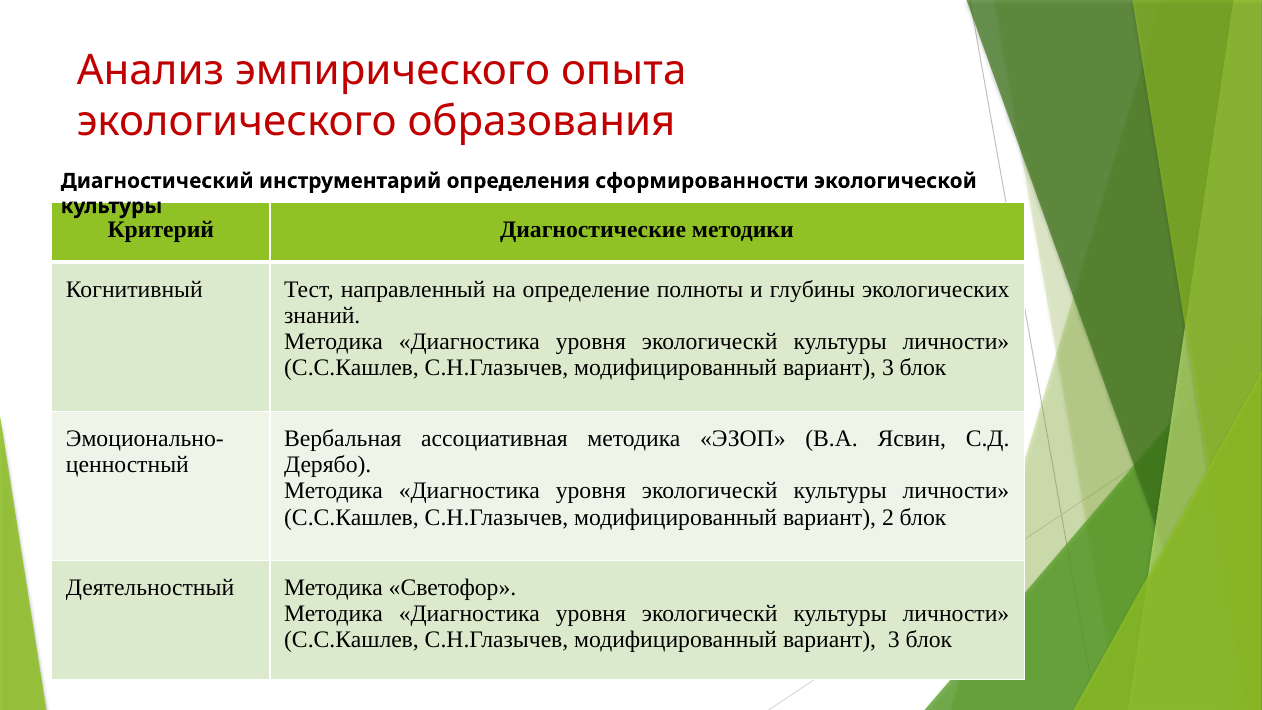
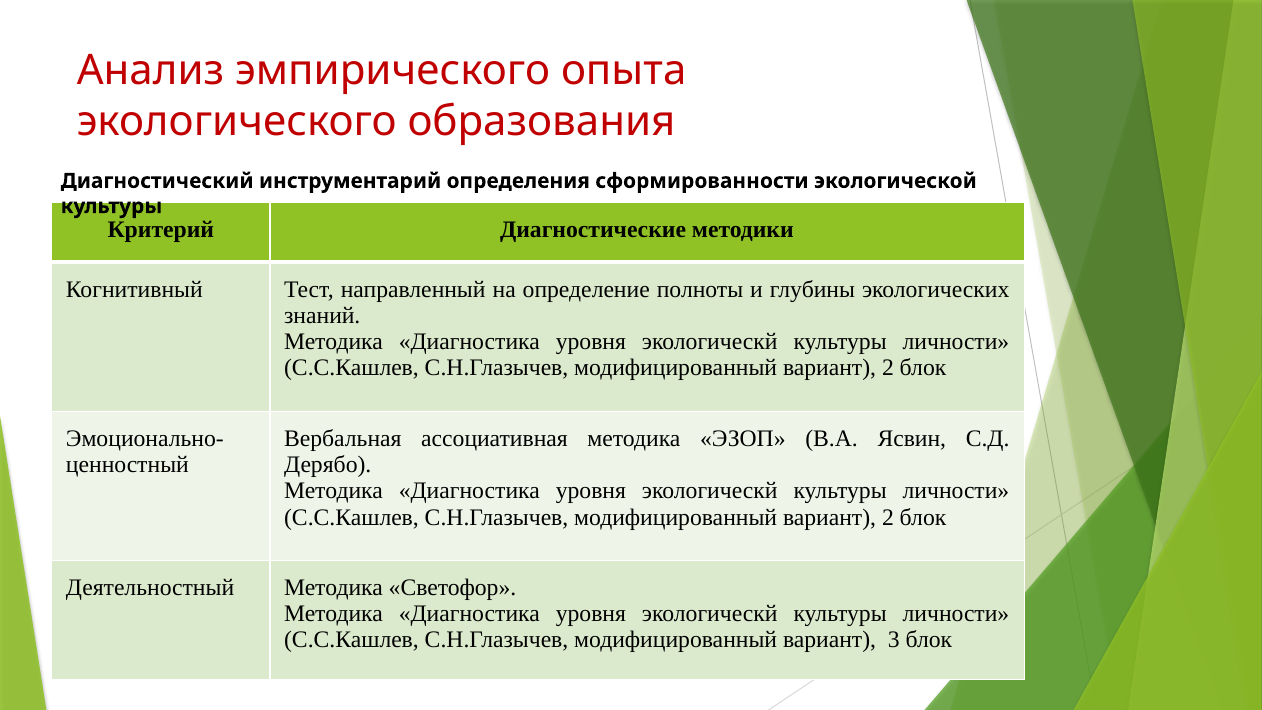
3 at (888, 368): 3 -> 2
